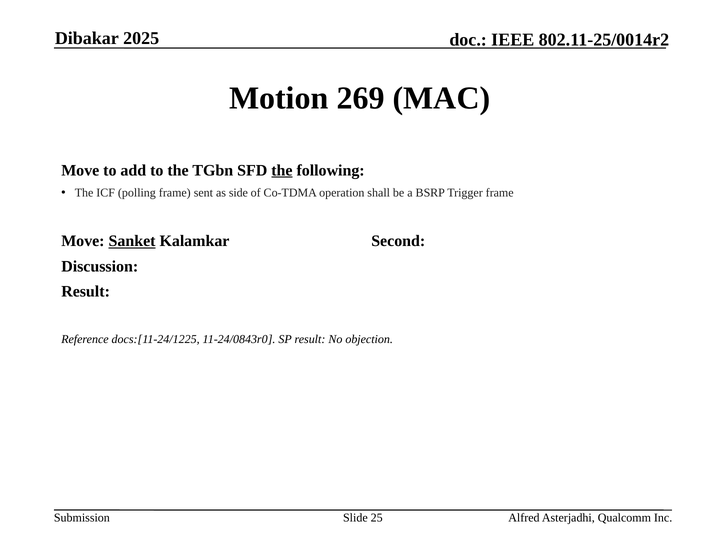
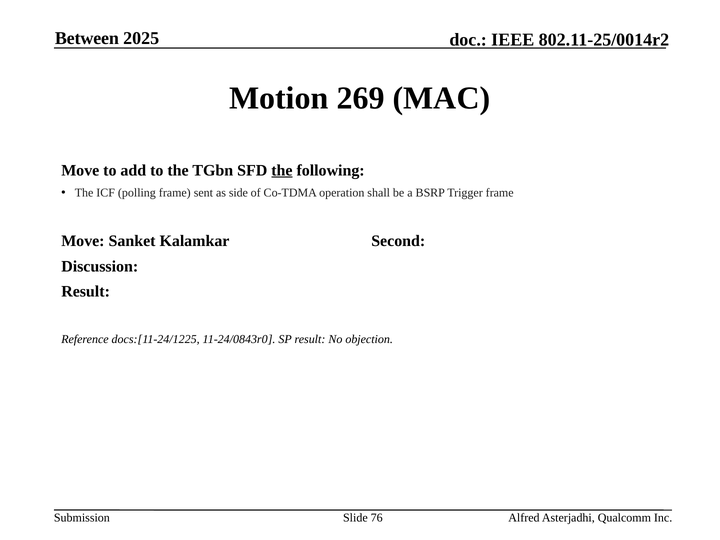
Dibakar: Dibakar -> Between
Sanket underline: present -> none
25: 25 -> 76
